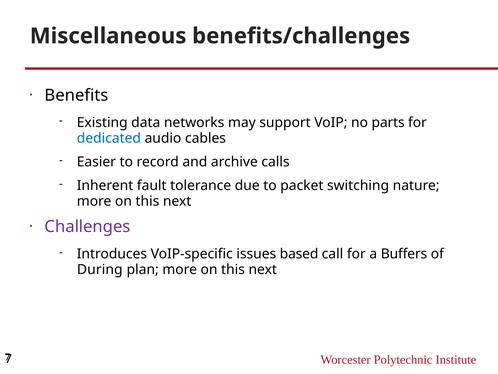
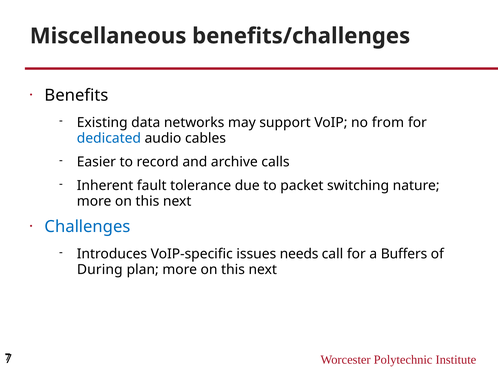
parts: parts -> from
Challenges colour: purple -> blue
based: based -> needs
